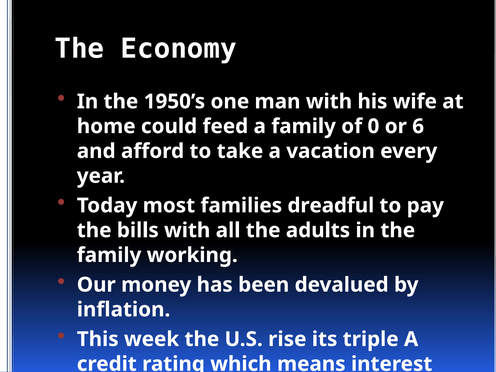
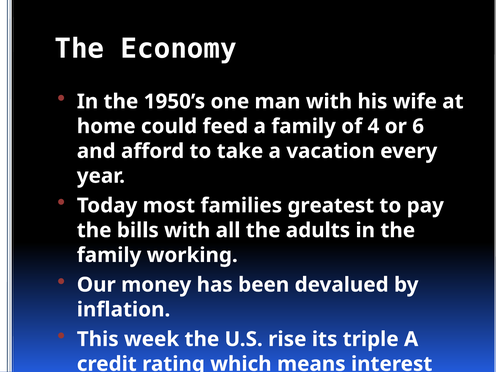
0: 0 -> 4
dreadful: dreadful -> greatest
